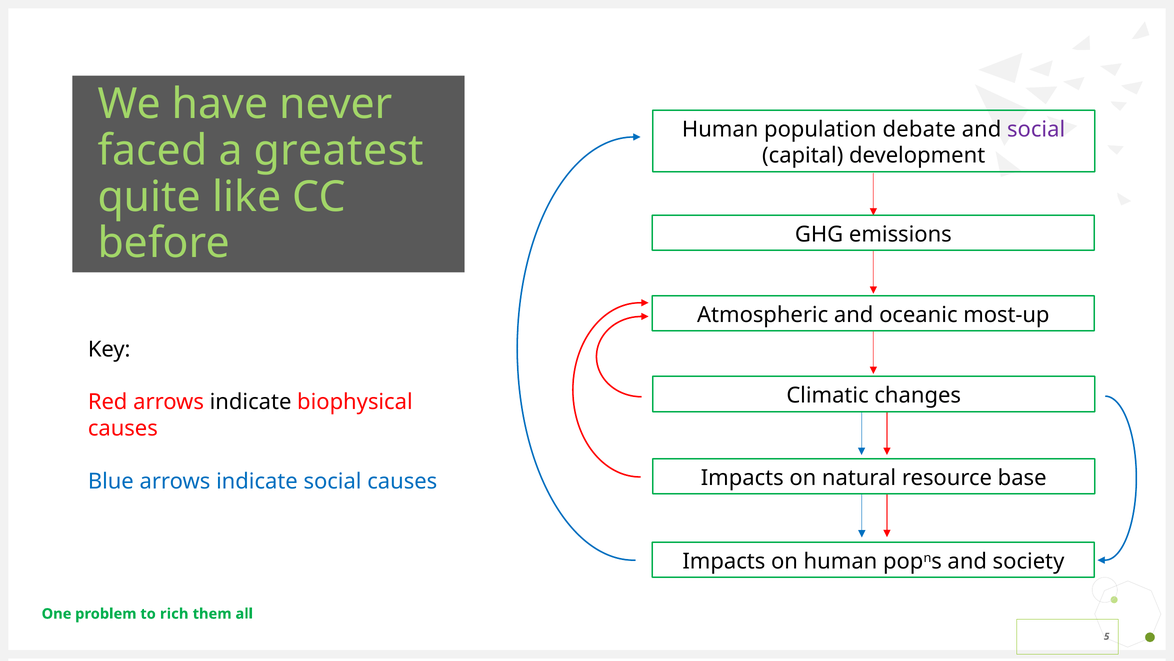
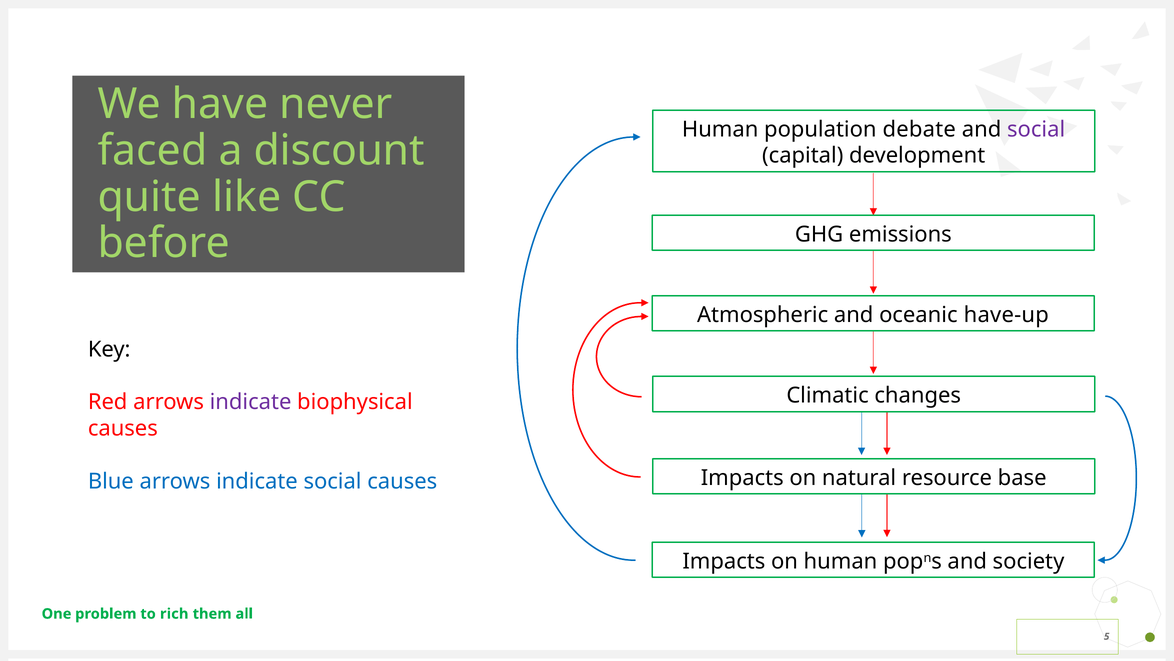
greatest: greatest -> discount
most-up: most-up -> have-up
indicate at (251, 402) colour: black -> purple
